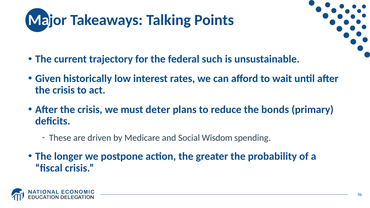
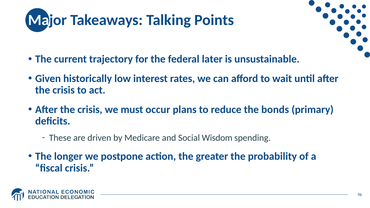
such: such -> later
deter: deter -> occur
